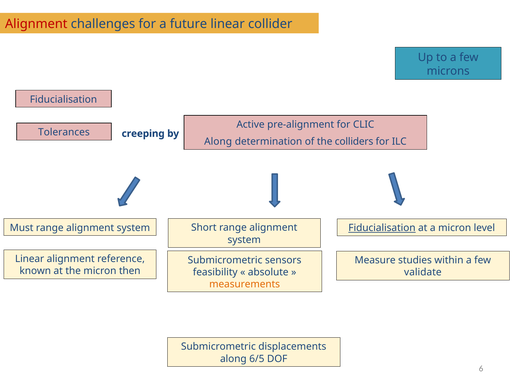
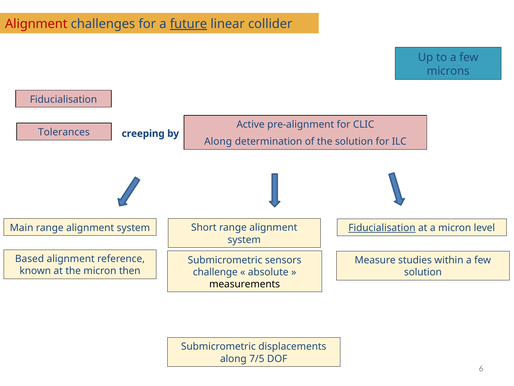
future underline: none -> present
the colliders: colliders -> solution
Must: Must -> Main
Linear at (30, 259): Linear -> Based
feasibility: feasibility -> challenge
validate at (423, 272): validate -> solution
measurements colour: orange -> black
6/5: 6/5 -> 7/5
